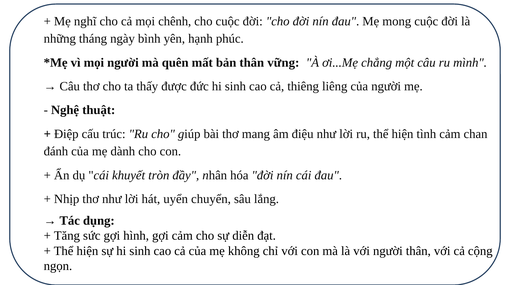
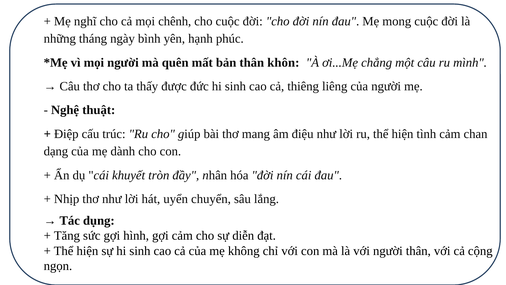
vững: vững -> khôn
đánh: đánh -> dạng
